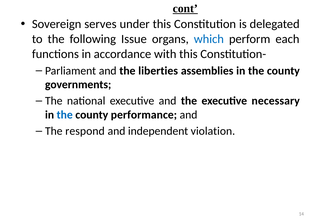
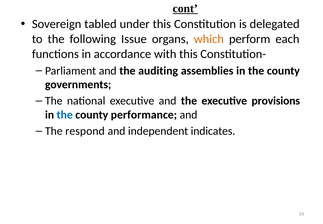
serves: serves -> tabled
which colour: blue -> orange
liberties: liberties -> auditing
necessary: necessary -> provisions
violation: violation -> indicates
